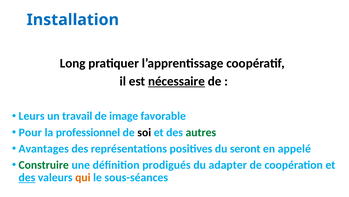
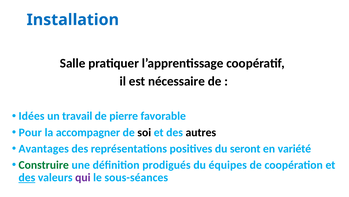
Long: Long -> Salle
nécessaire underline: present -> none
Leurs: Leurs -> Idées
image: image -> pierre
professionnel: professionnel -> accompagner
autres colour: green -> black
appelé: appelé -> variété
adapter: adapter -> équipes
qui colour: orange -> purple
